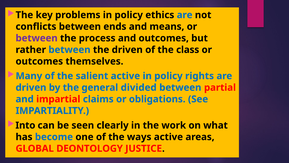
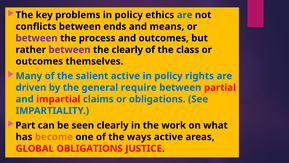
between at (69, 50) colour: blue -> purple
the driven: driven -> clearly
divided: divided -> require
Into: Into -> Part
become colour: blue -> orange
GLOBAL DEONTOLOGY: DEONTOLOGY -> OBLIGATIONS
